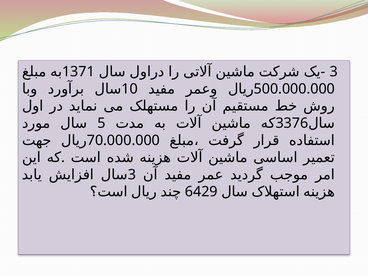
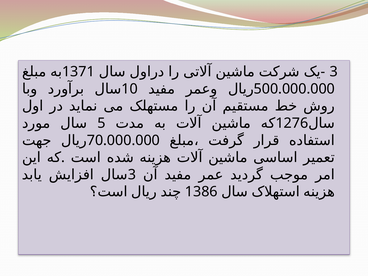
3376: 3376 -> 1276
6429: 6429 -> 1386
